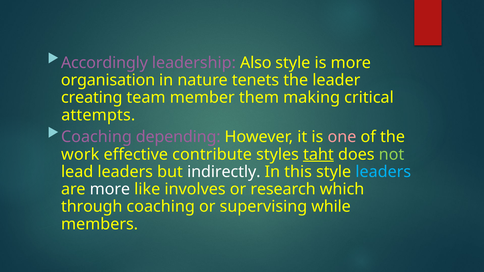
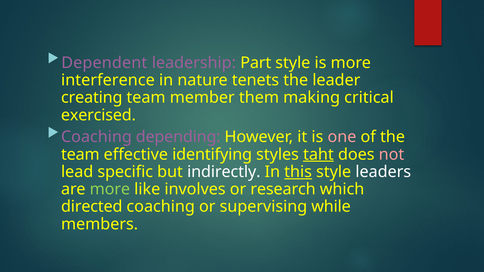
Accordingly: Accordingly -> Dependent
Also: Also -> Part
organisation: organisation -> interference
attempts: attempts -> exercised
work at (80, 155): work -> team
contribute: contribute -> identifying
not colour: light green -> pink
lead leaders: leaders -> specific
this underline: none -> present
leaders at (383, 172) colour: light blue -> white
more at (110, 189) colour: white -> light green
through: through -> directed
